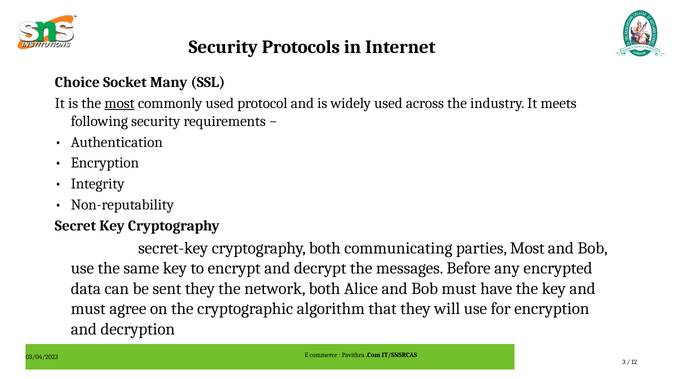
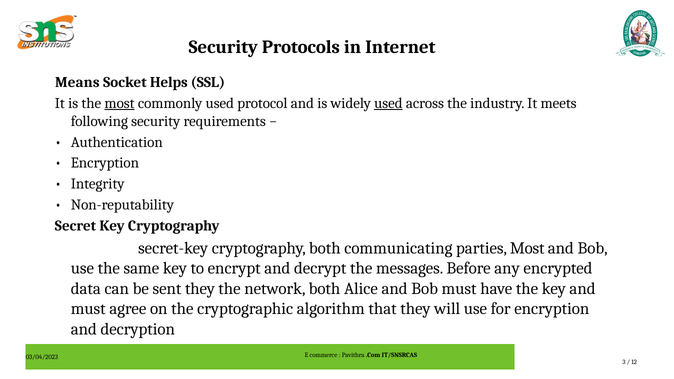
Choice: Choice -> Means
Many: Many -> Helps
used at (388, 103) underline: none -> present
